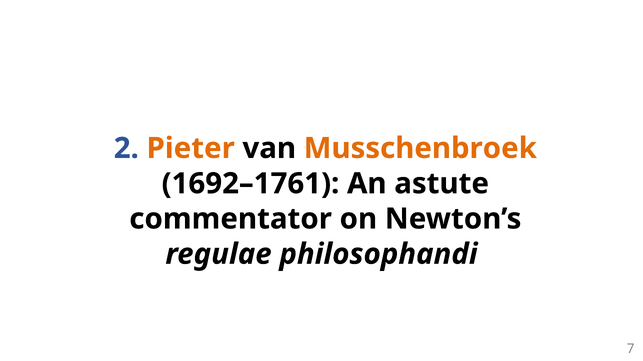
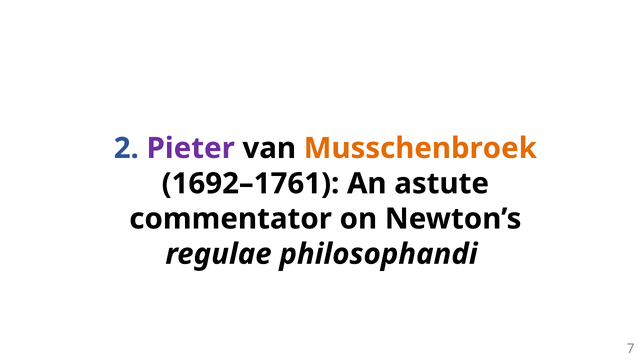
Pieter colour: orange -> purple
